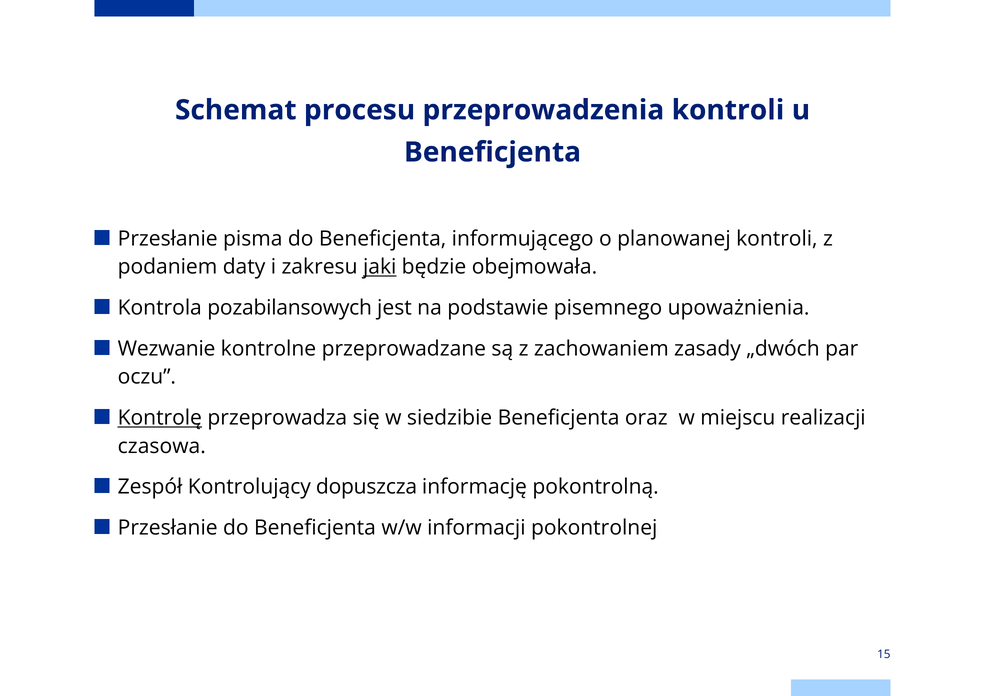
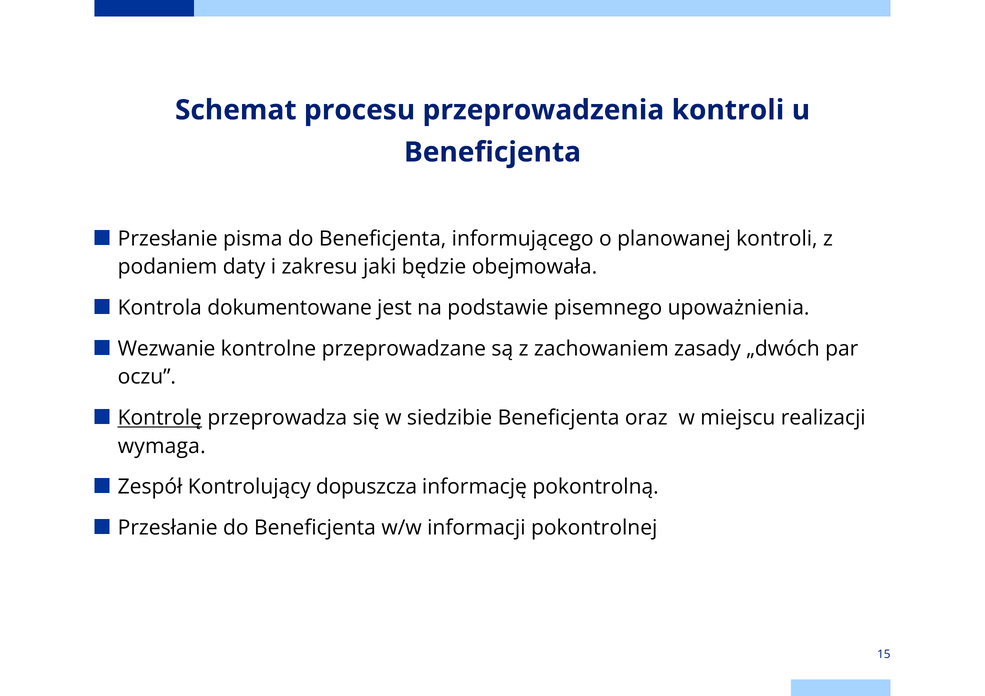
jaki underline: present -> none
pozabilansowych: pozabilansowych -> dokumentowane
czasowa: czasowa -> wymaga
